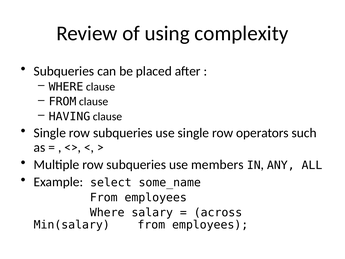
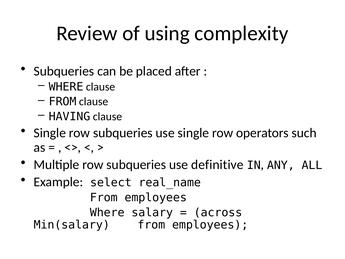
members: members -> definitive
some_name: some_name -> real_name
